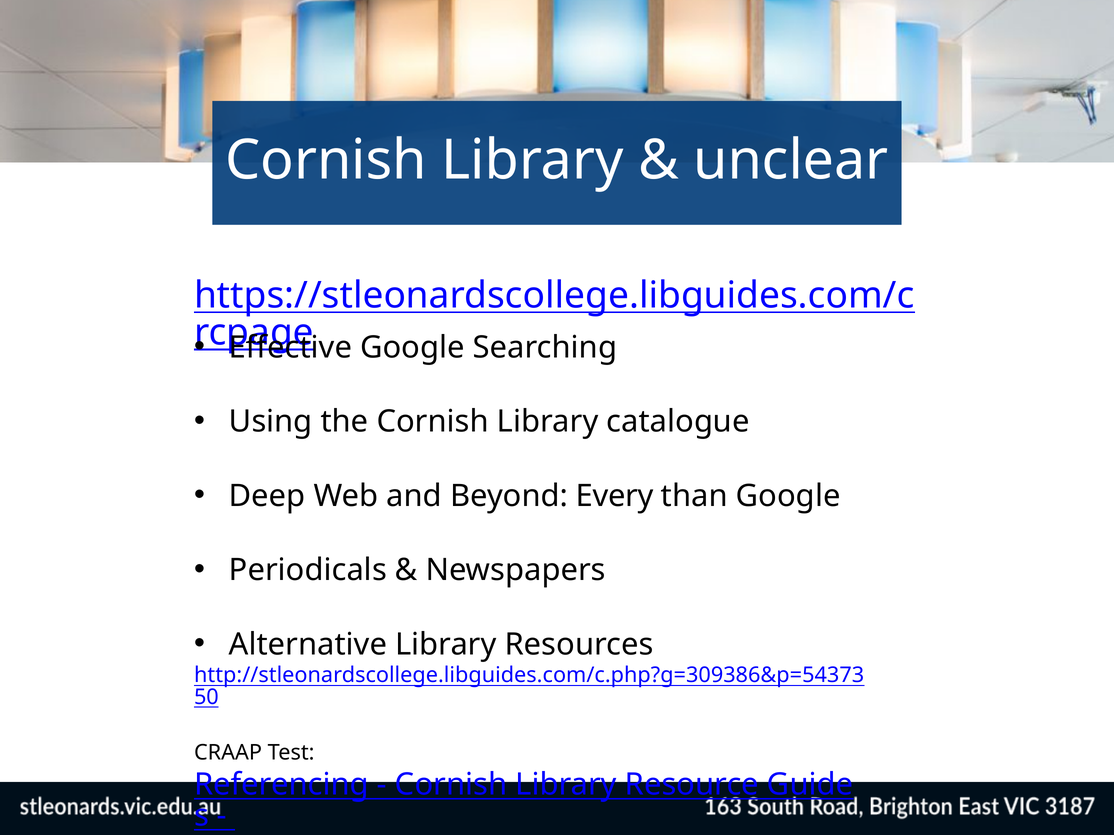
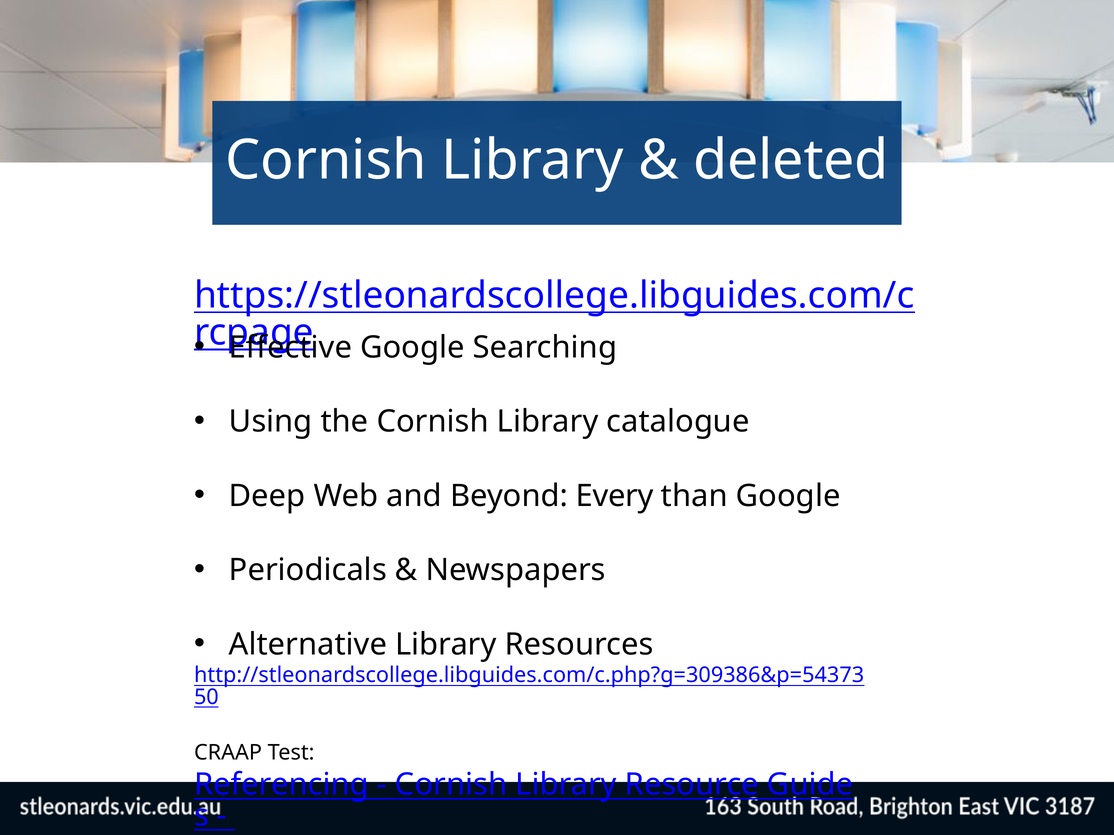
unclear: unclear -> deleted
